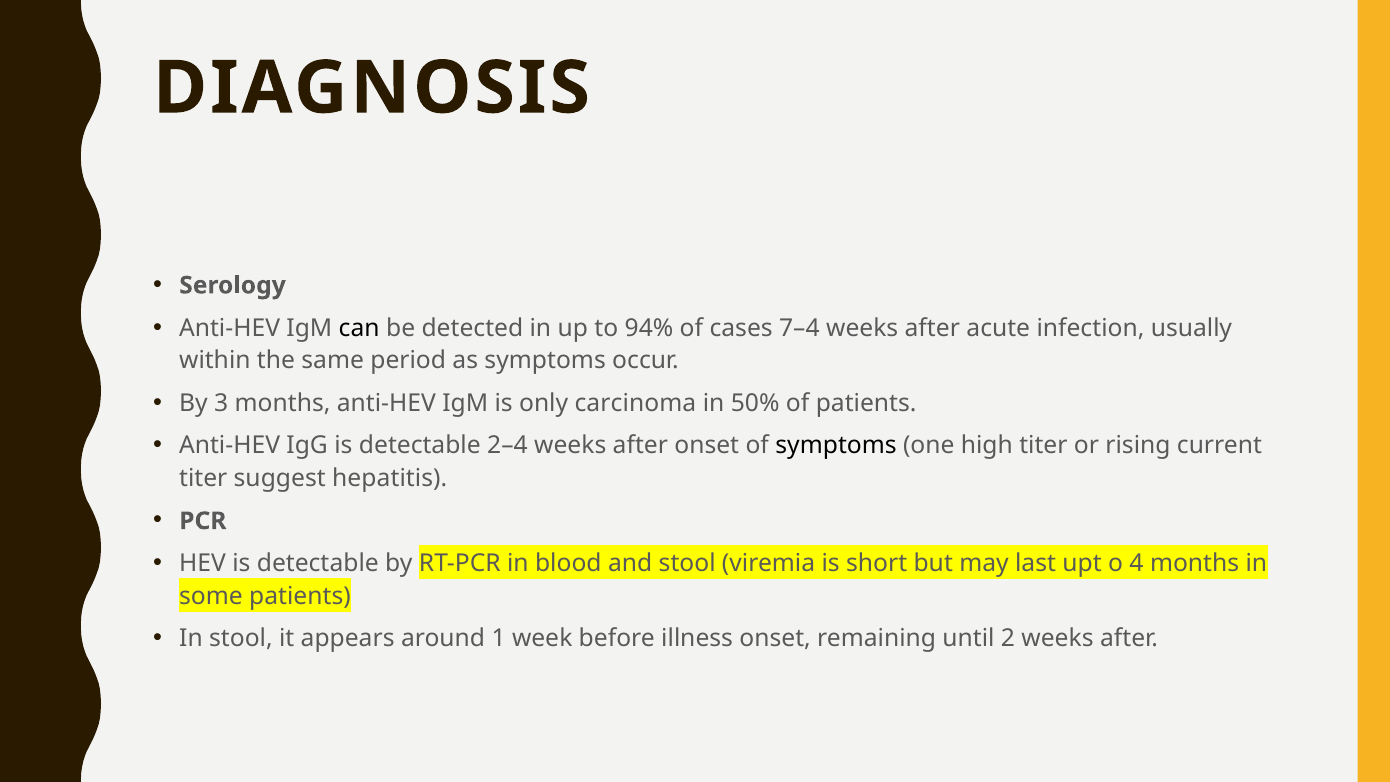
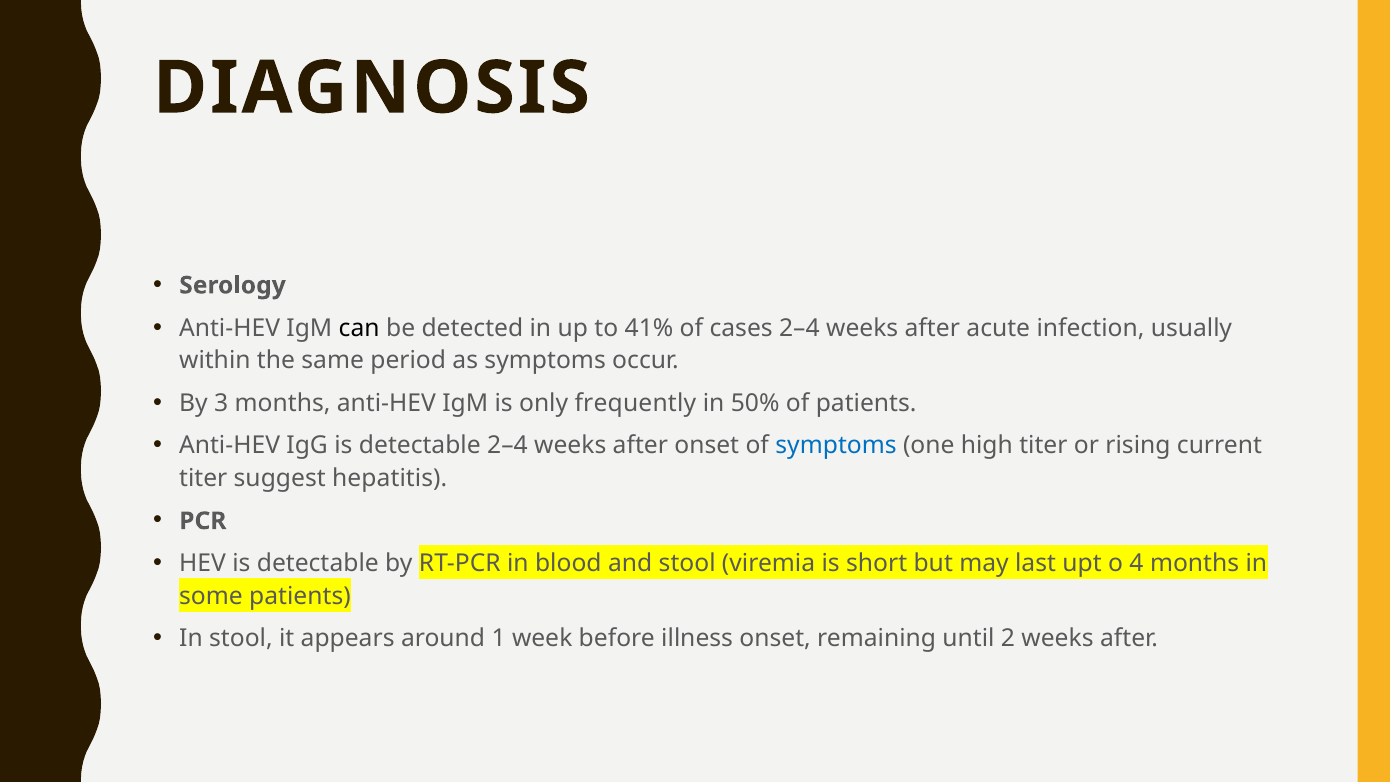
94%: 94% -> 41%
cases 7–4: 7–4 -> 2–4
carcinoma: carcinoma -> frequently
symptoms at (836, 446) colour: black -> blue
